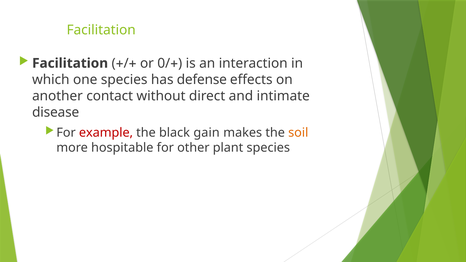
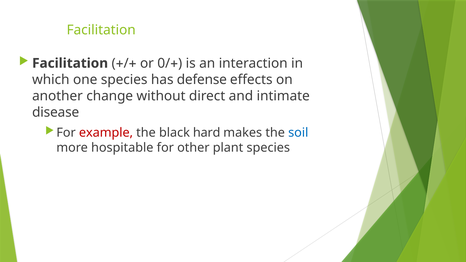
contact: contact -> change
gain: gain -> hard
soil colour: orange -> blue
